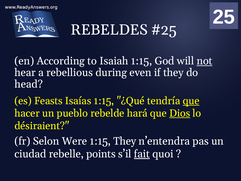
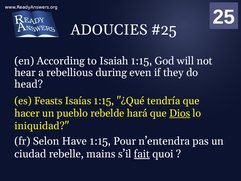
REBELDES: REBELDES -> ADOUCIES
not underline: present -> none
que at (191, 101) underline: present -> none
désiraient: désiraient -> iniquidad
Were: Were -> Have
1:15 They: They -> Pour
points: points -> mains
